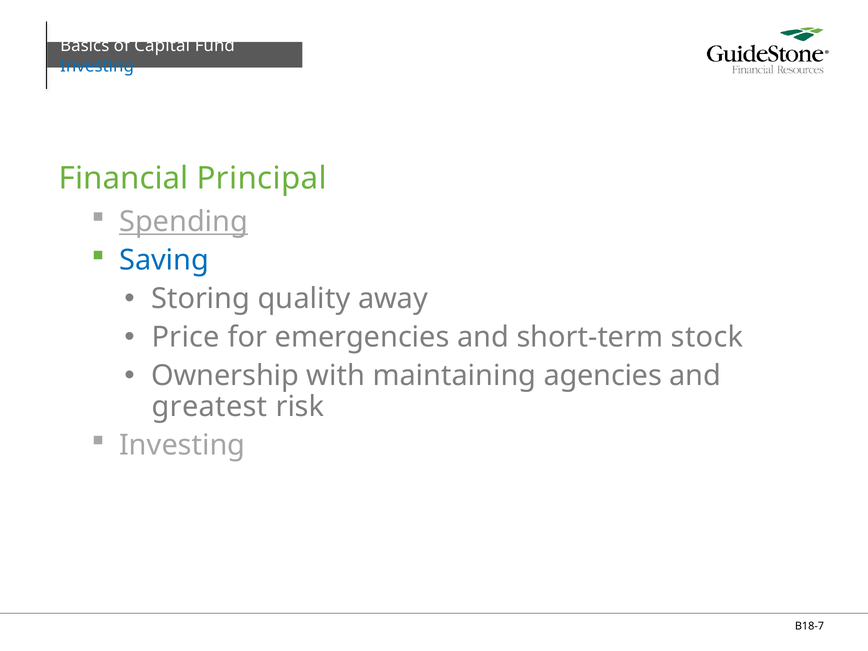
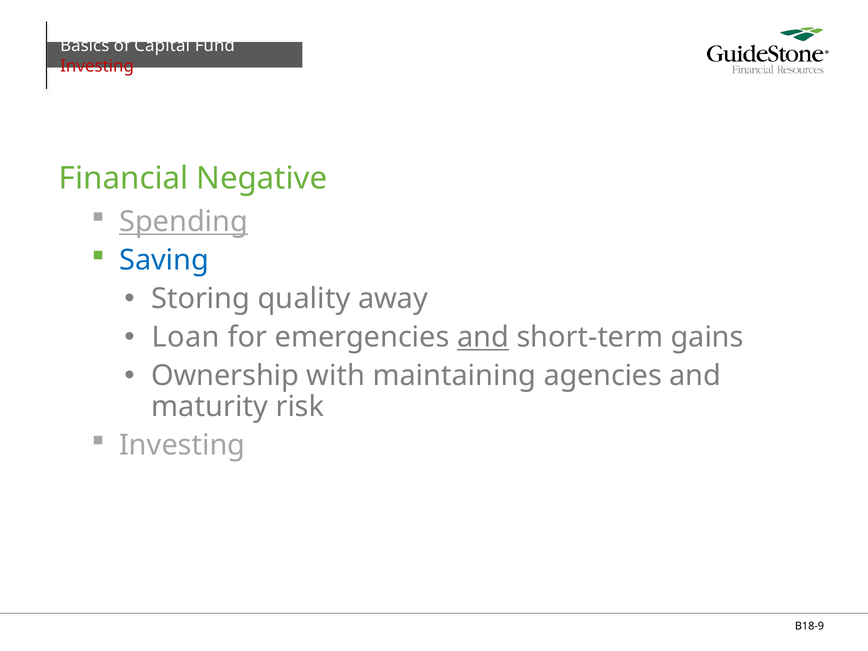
Investing at (97, 66) colour: blue -> red
Principal: Principal -> Negative
Price: Price -> Loan
and at (483, 337) underline: none -> present
stock: stock -> gains
greatest: greatest -> maturity
B18-7: B18-7 -> B18-9
